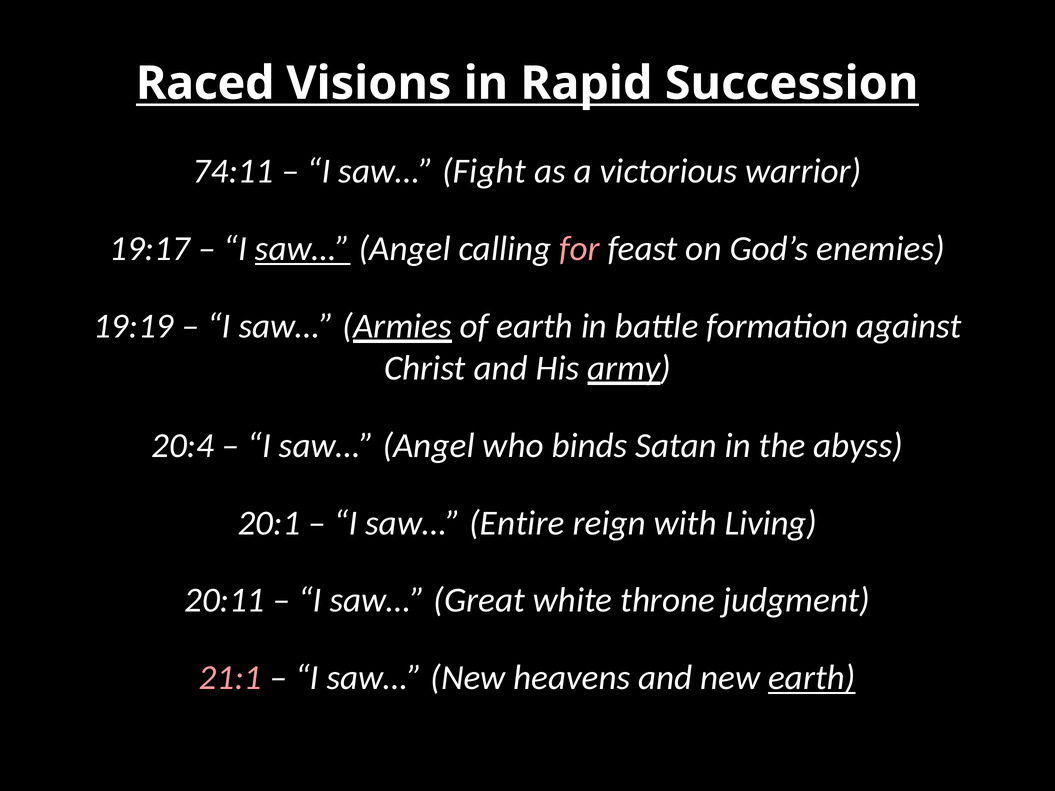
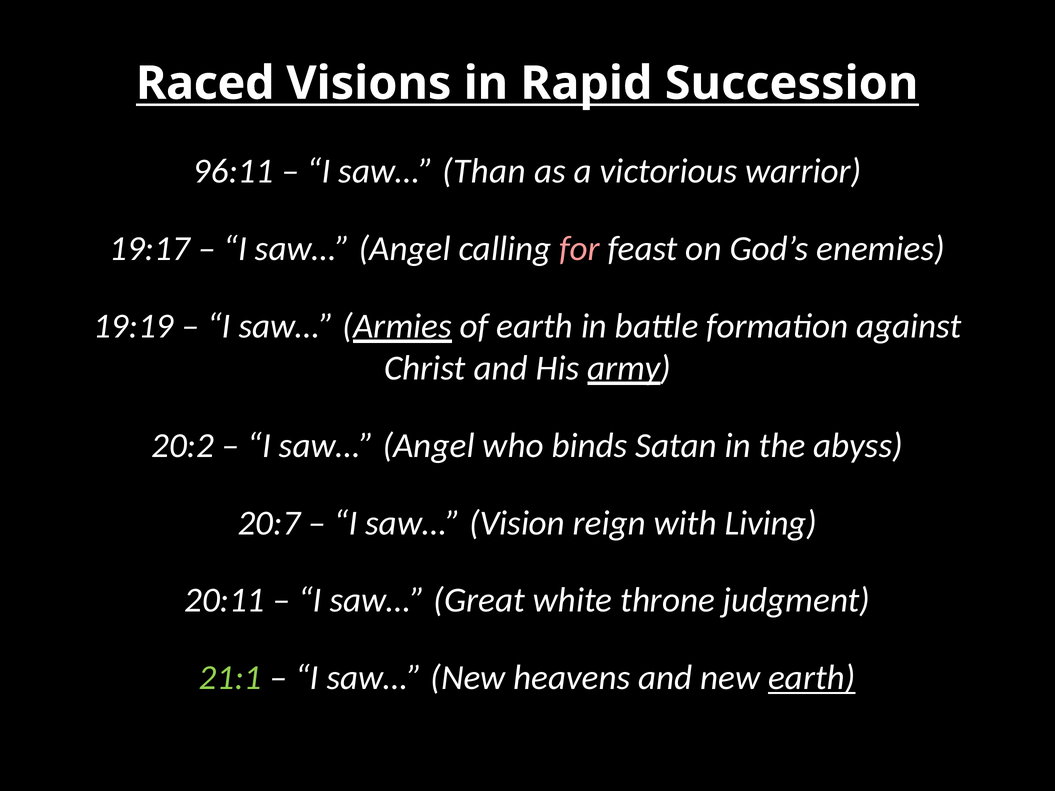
74:11: 74:11 -> 96:11
Fight: Fight -> Than
saw… at (303, 249) underline: present -> none
20:4: 20:4 -> 20:2
20:1: 20:1 -> 20:7
Entire: Entire -> Vision
21:1 colour: pink -> light green
